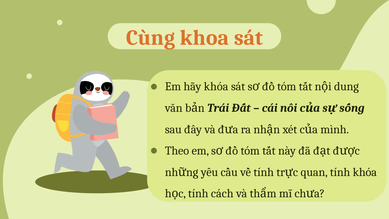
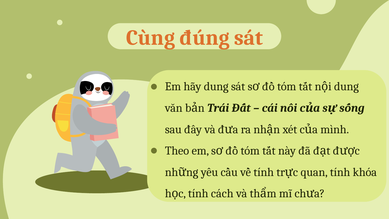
khoa: khoa -> đúng
hãy khóa: khóa -> dung
